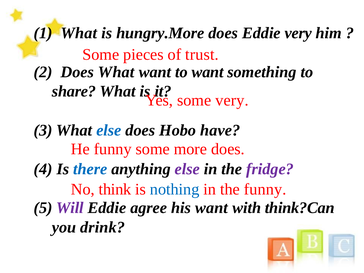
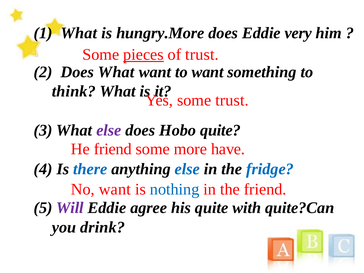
pieces underline: none -> present
share: share -> think
some very: very -> trust
else at (109, 130) colour: blue -> purple
Hobo have: have -> quite
He funny: funny -> friend
more does: does -> have
else at (187, 169) colour: purple -> blue
fridge colour: purple -> blue
No think: think -> want
the funny: funny -> friend
his want: want -> quite
think?Can: think?Can -> quite?Can
